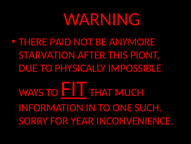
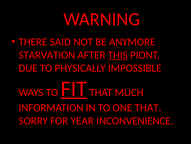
PAID: PAID -> SAID
THIS underline: none -> present
ONE SUCH: SUCH -> THAT
